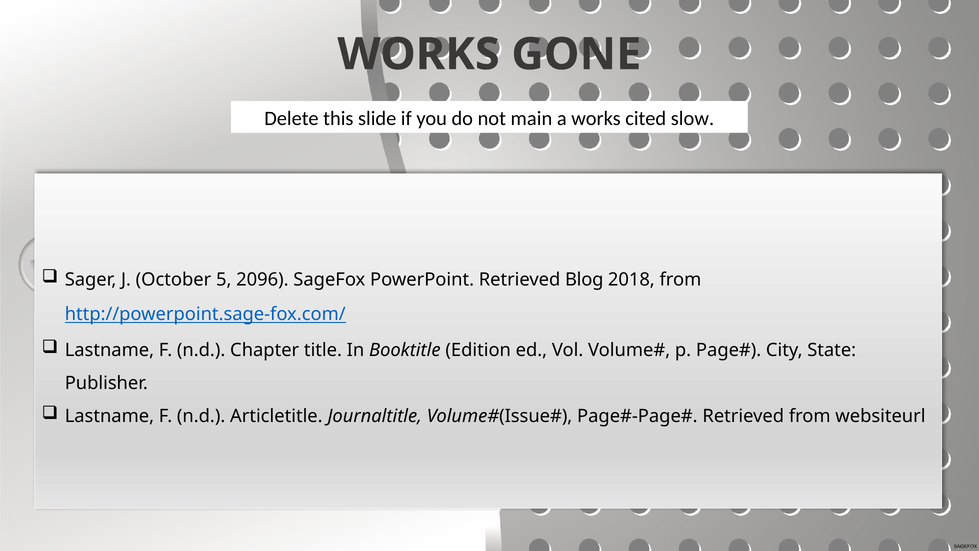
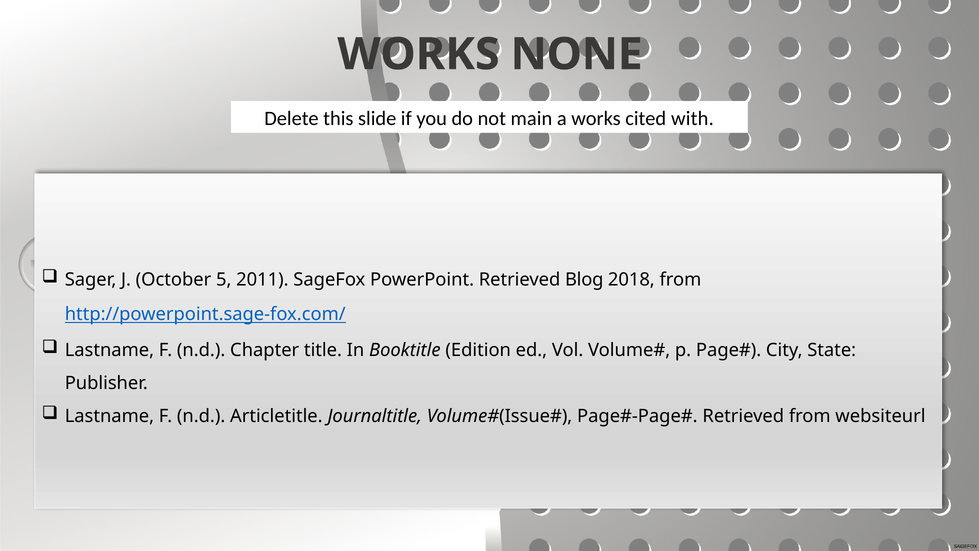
GONE: GONE -> NONE
slow: slow -> with
2096: 2096 -> 2011
